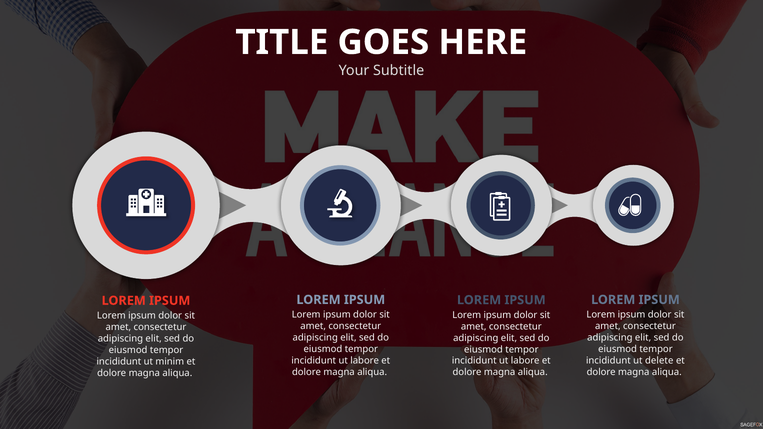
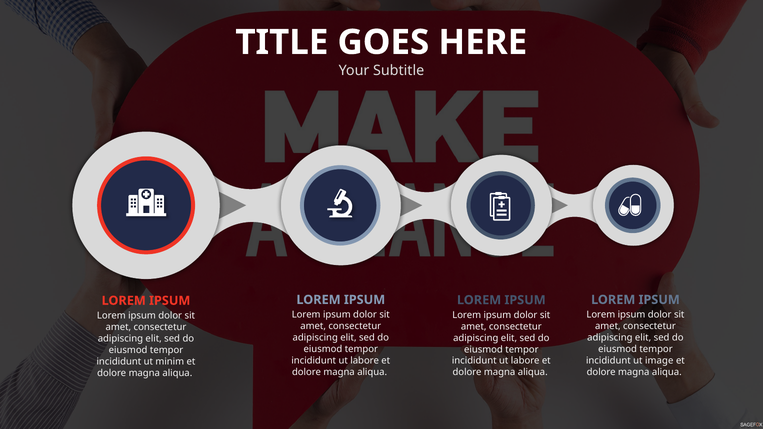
delete: delete -> image
